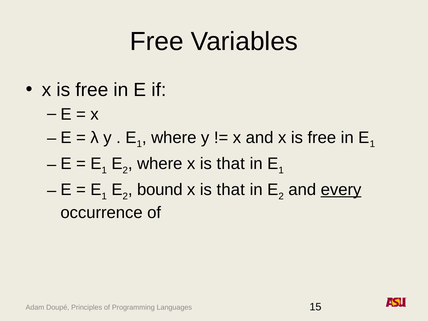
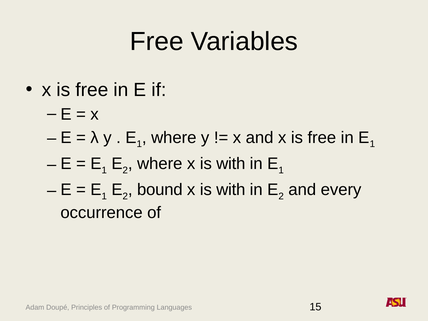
where x is that: that -> with
that at (231, 190): that -> with
every underline: present -> none
